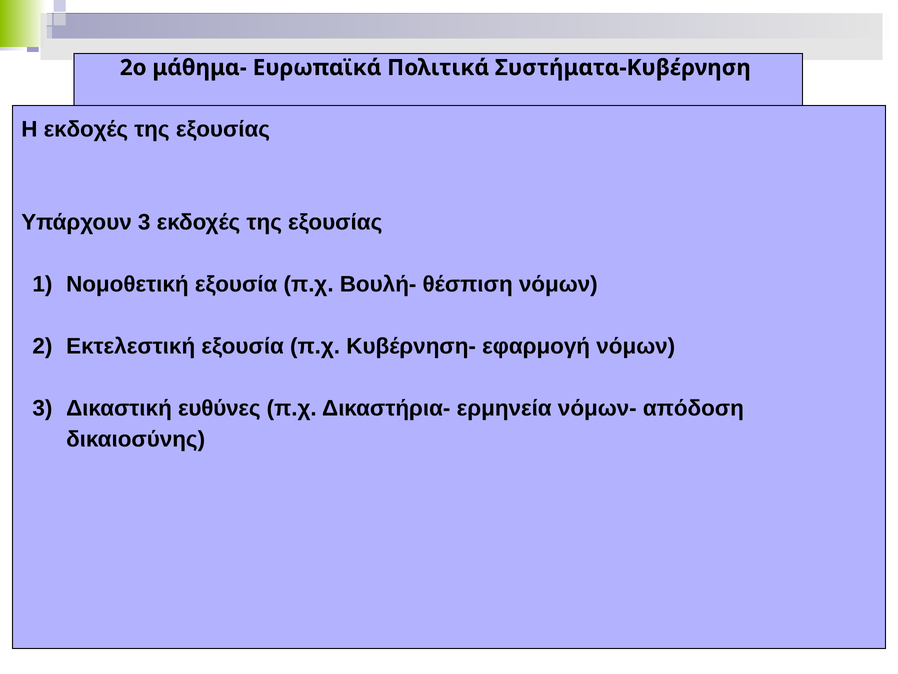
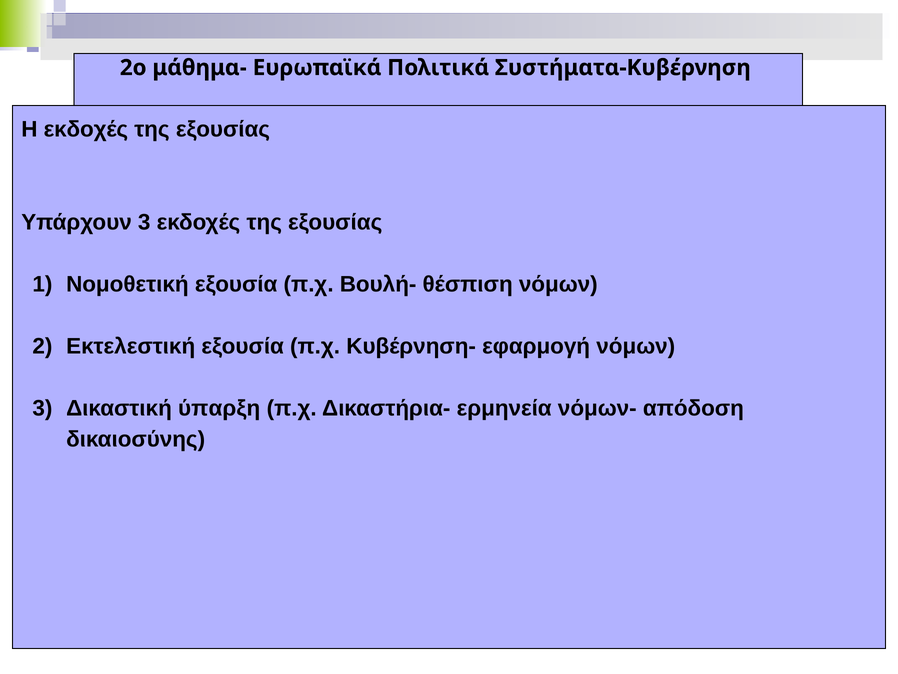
ευθύνες: ευθύνες -> ύπαρξη
